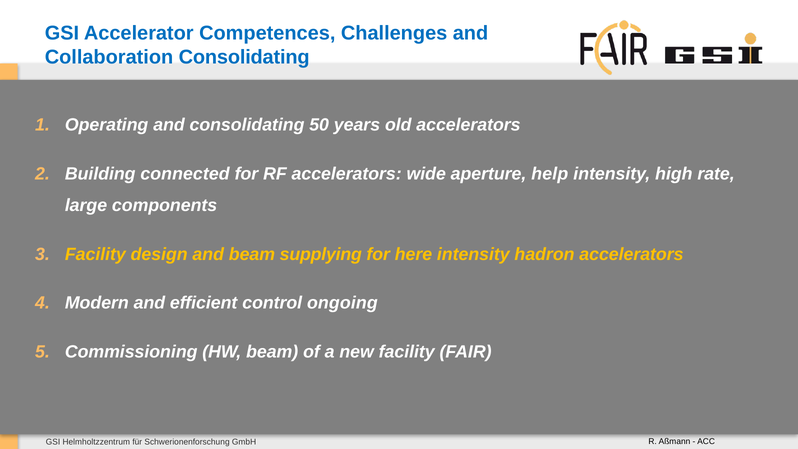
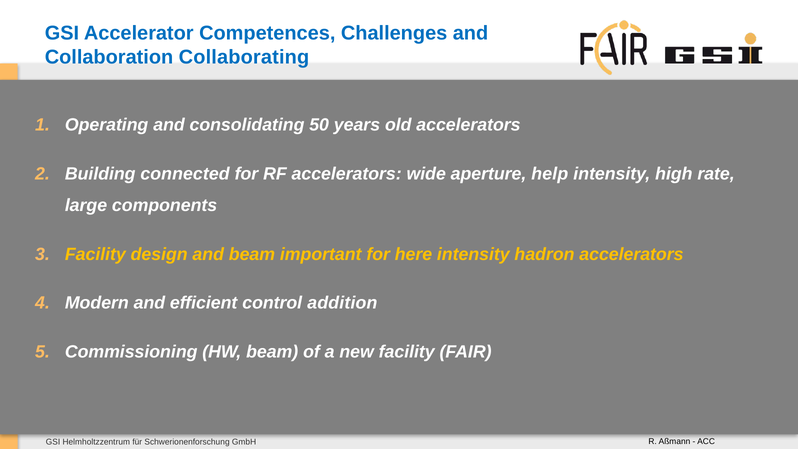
Collaboration Consolidating: Consolidating -> Collaborating
supplying: supplying -> important
ongoing: ongoing -> addition
